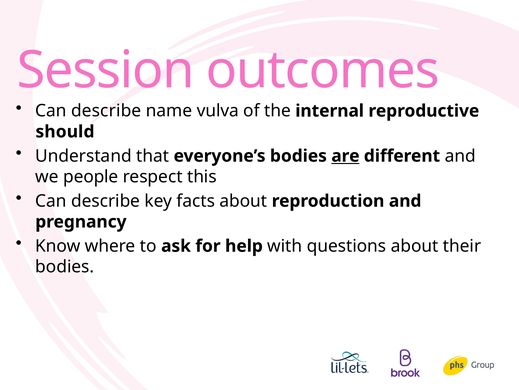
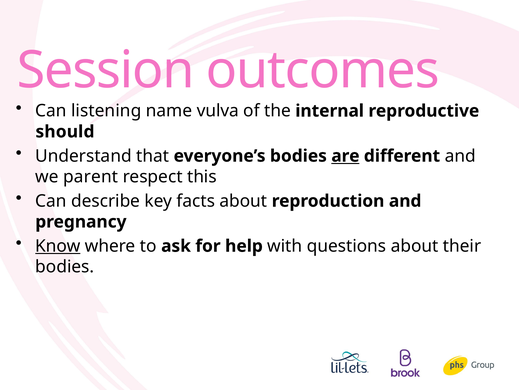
describe at (106, 111): describe -> listening
people: people -> parent
Know underline: none -> present
